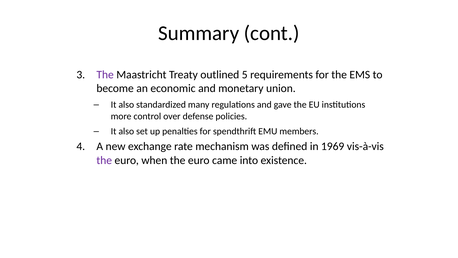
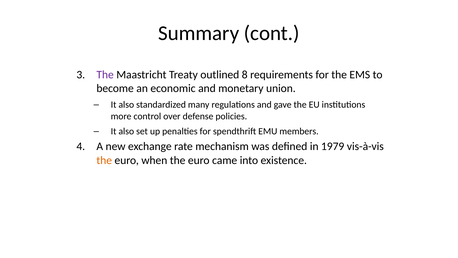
5: 5 -> 8
1969: 1969 -> 1979
the at (104, 160) colour: purple -> orange
